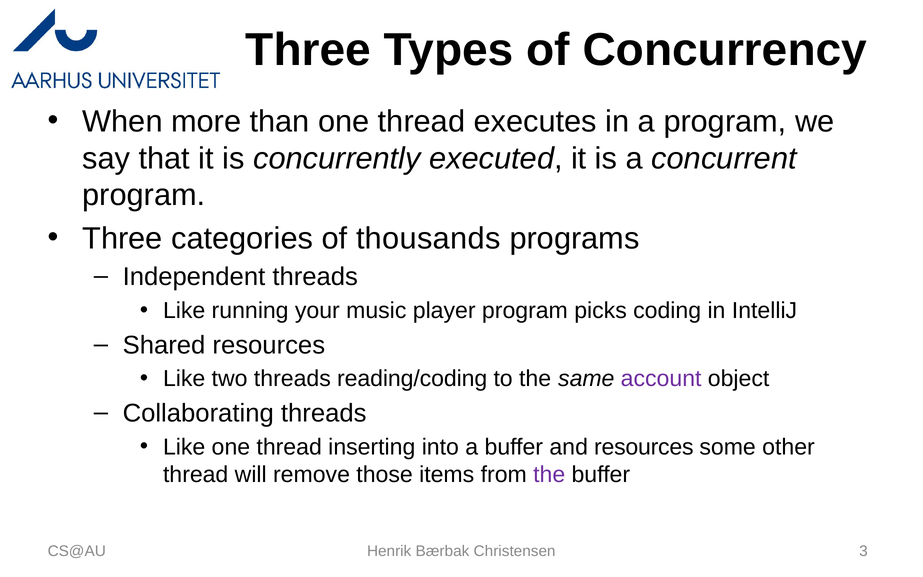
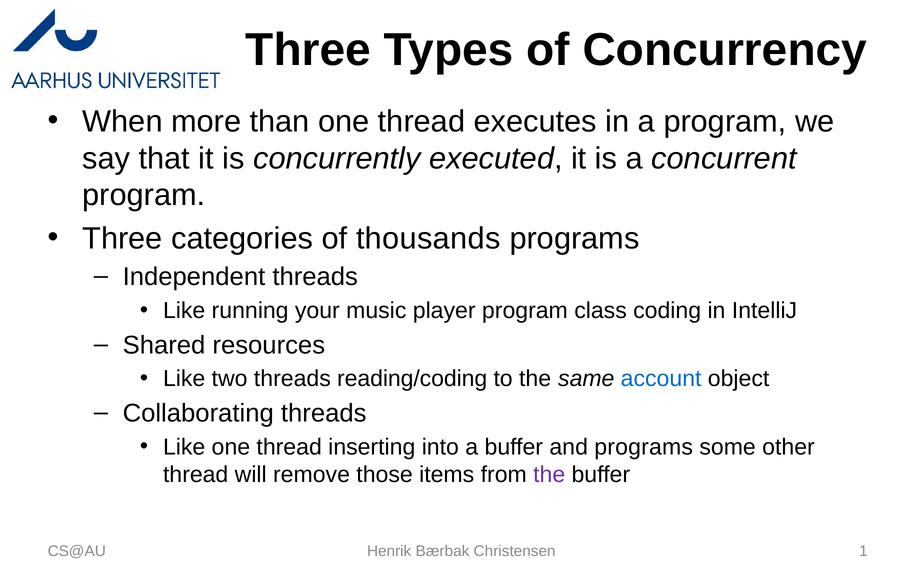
picks: picks -> class
account colour: purple -> blue
and resources: resources -> programs
3: 3 -> 1
